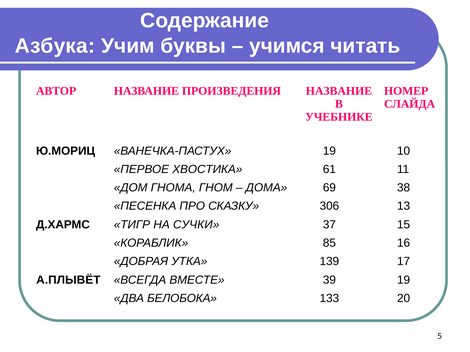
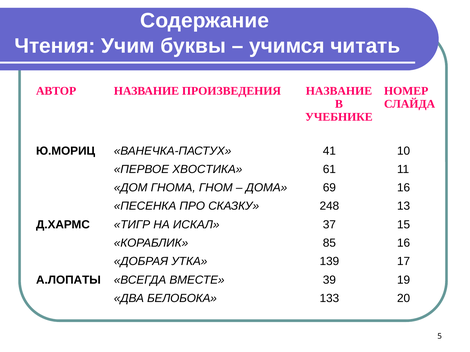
Азбука: Азбука -> Чтения
ВАНЕЧКА-ПАСТУХ 19: 19 -> 41
69 38: 38 -> 16
306: 306 -> 248
СУЧКИ: СУЧКИ -> ИСКАЛ
А.ПЛЫВЁТ: А.ПЛЫВЁТ -> А.ЛОПАТЫ
